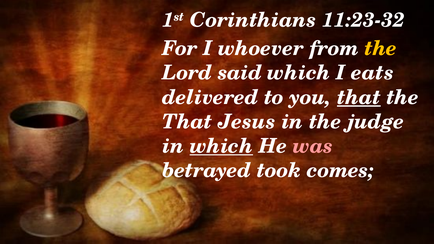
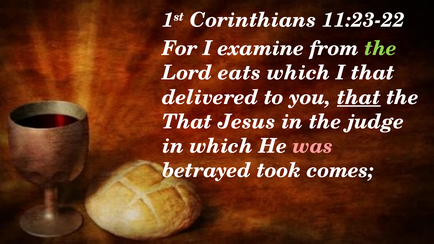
11:23-32: 11:23-32 -> 11:23-22
whoever: whoever -> examine
the at (381, 49) colour: yellow -> light green
said: said -> eats
I eats: eats -> that
which at (221, 146) underline: present -> none
